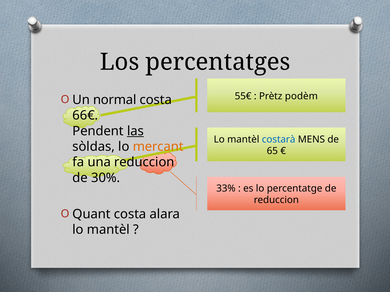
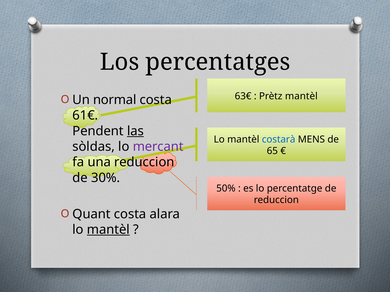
55€: 55€ -> 63€
Prètz podèm: podèm -> mantèl
66€: 66€ -> 61€
mercant colour: orange -> purple
33%: 33% -> 50%
mantèl at (108, 230) underline: none -> present
